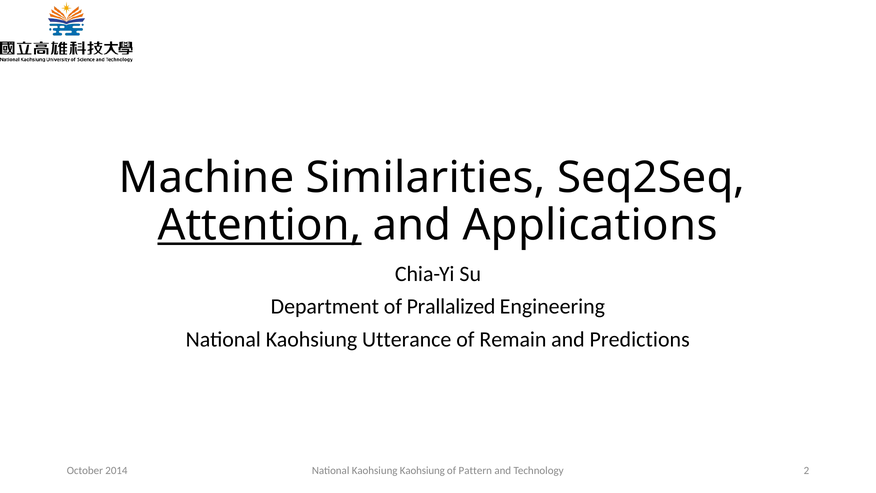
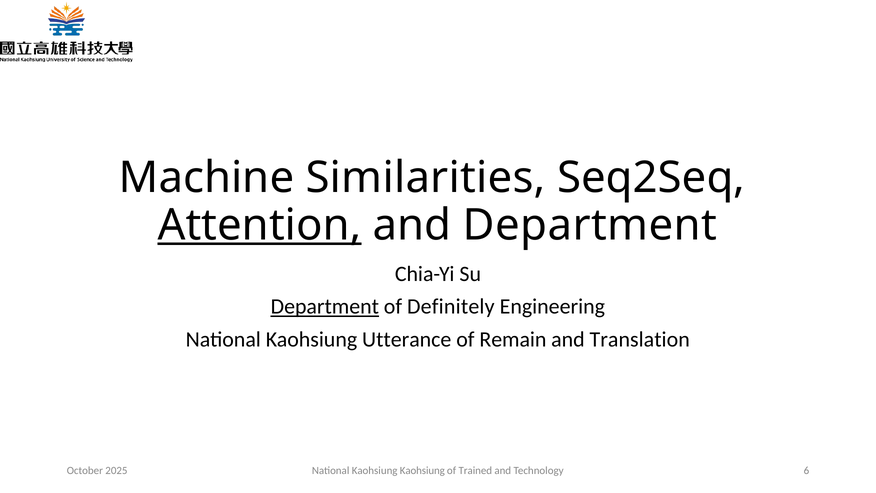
and Applications: Applications -> Department
Department at (325, 307) underline: none -> present
Prallalized: Prallalized -> Definitely
Predictions: Predictions -> Translation
Pattern: Pattern -> Trained
2: 2 -> 6
2014: 2014 -> 2025
